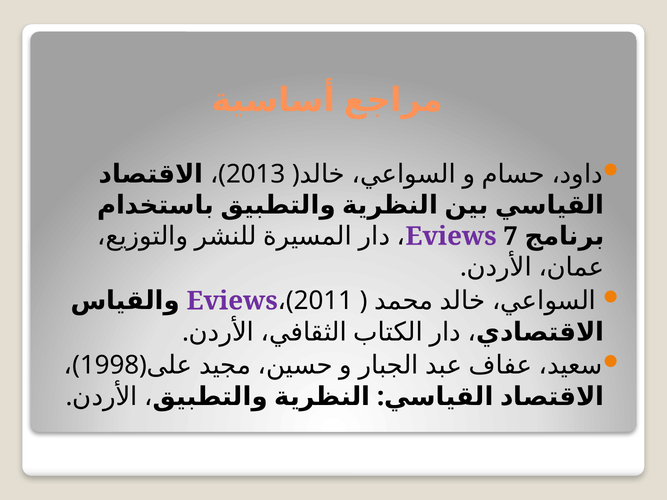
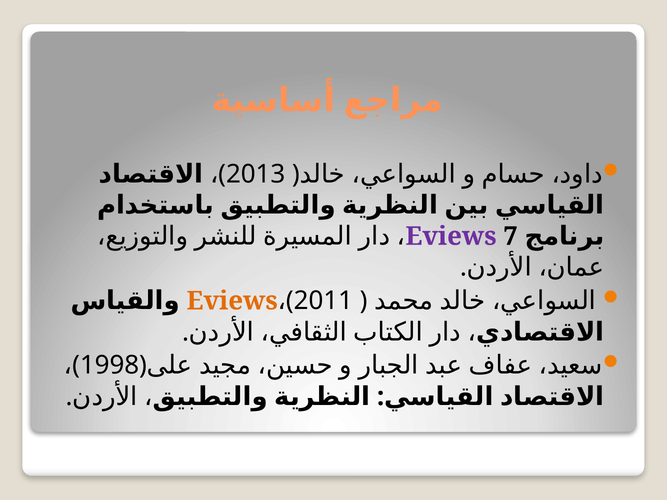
Eviews at (232, 301) colour: purple -> orange
